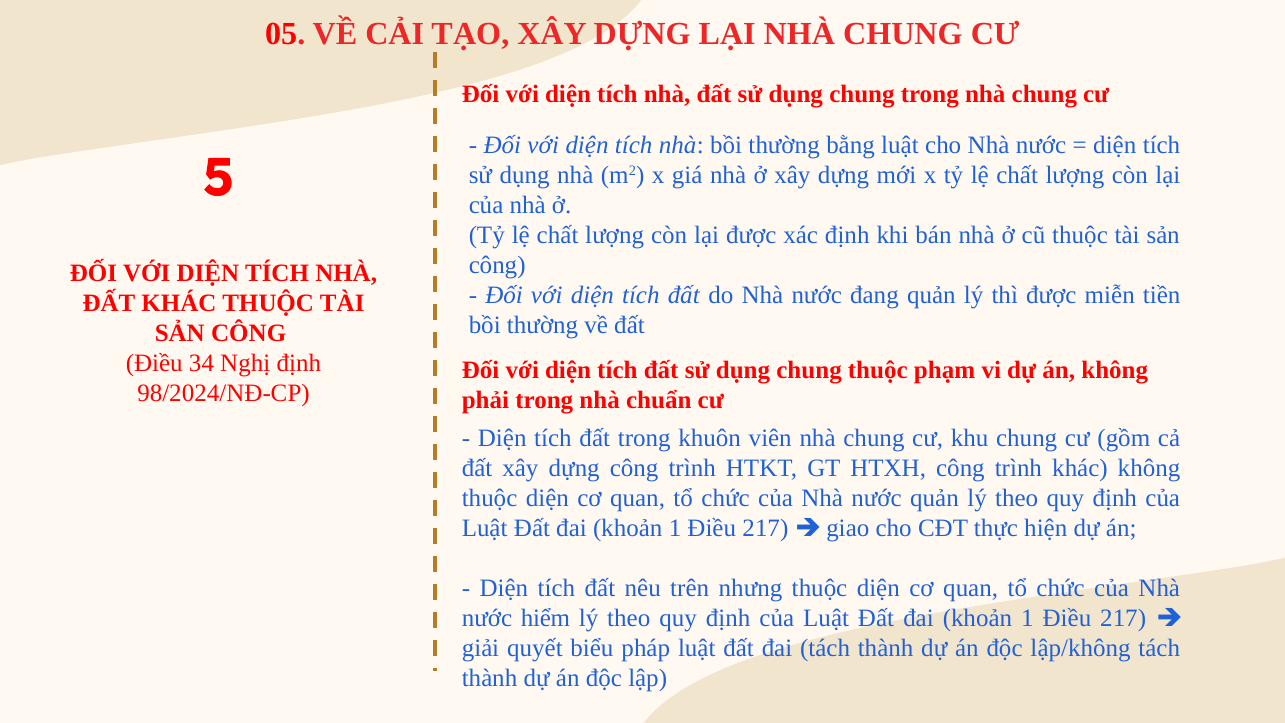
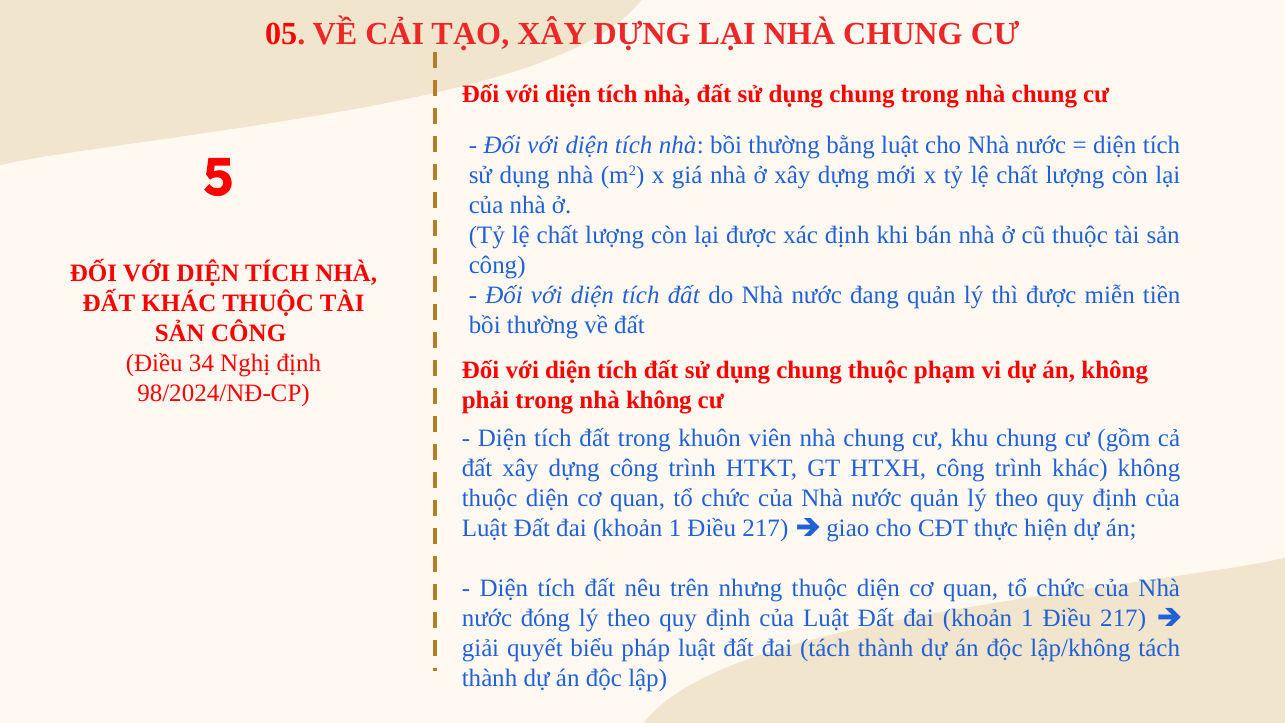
nhà chuẩn: chuẩn -> không
hiểm: hiểm -> đóng
